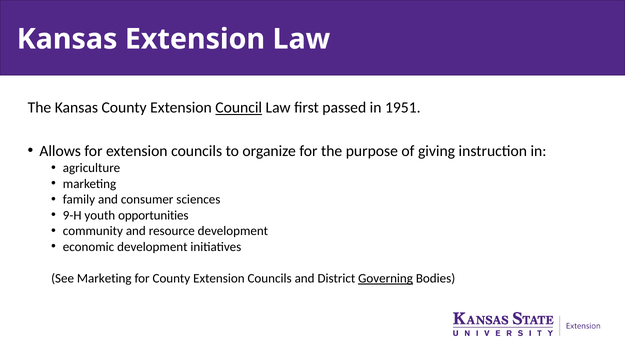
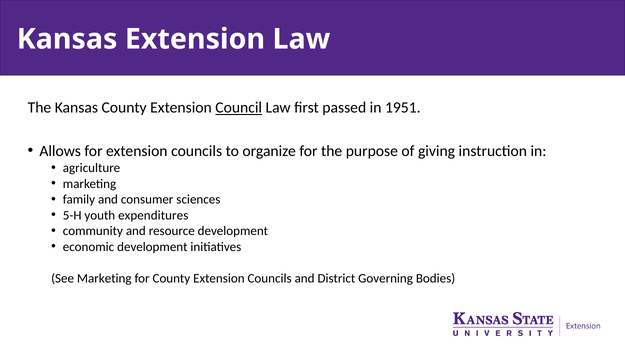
9-H: 9-H -> 5-H
opportunities: opportunities -> expenditures
Governing underline: present -> none
